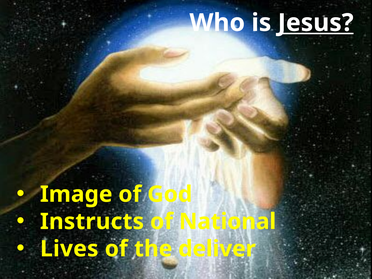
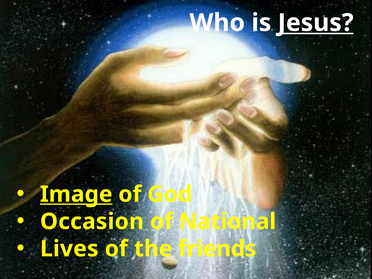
Image underline: none -> present
Instructs: Instructs -> Occasion
deliver: deliver -> friends
